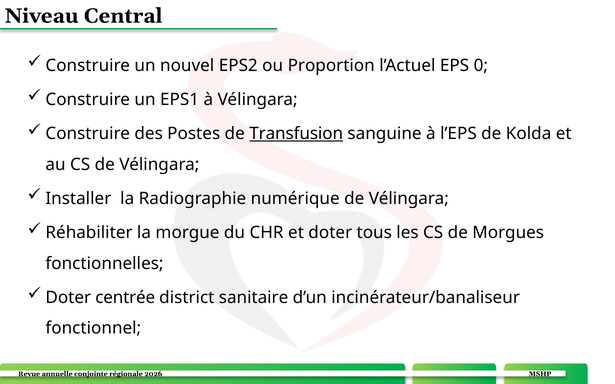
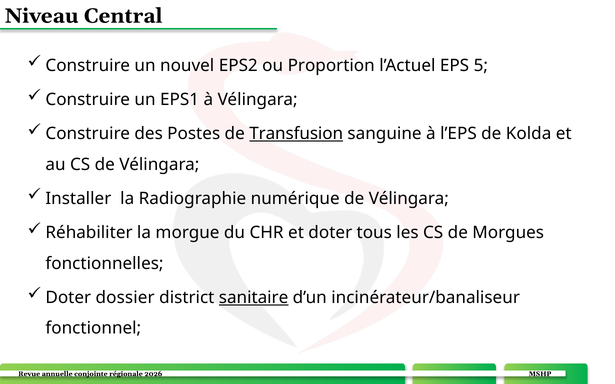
0: 0 -> 5
centrée: centrée -> dossier
sanitaire underline: none -> present
